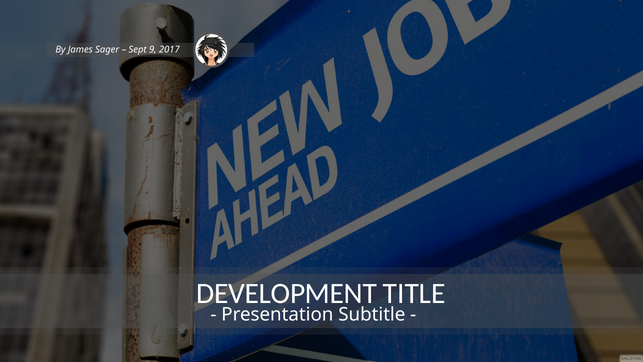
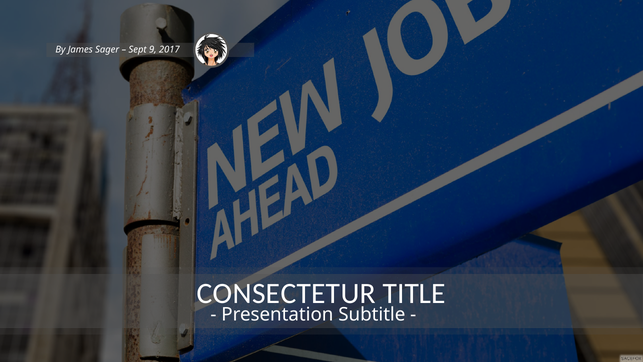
DEVELOPMENT: DEVELOPMENT -> CONSECTETUR
